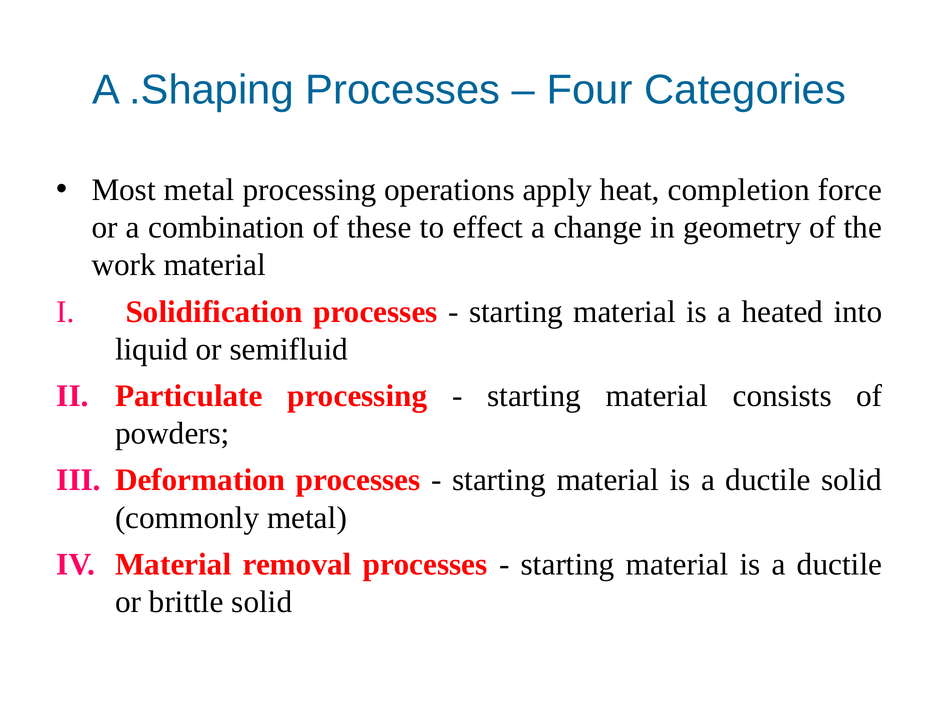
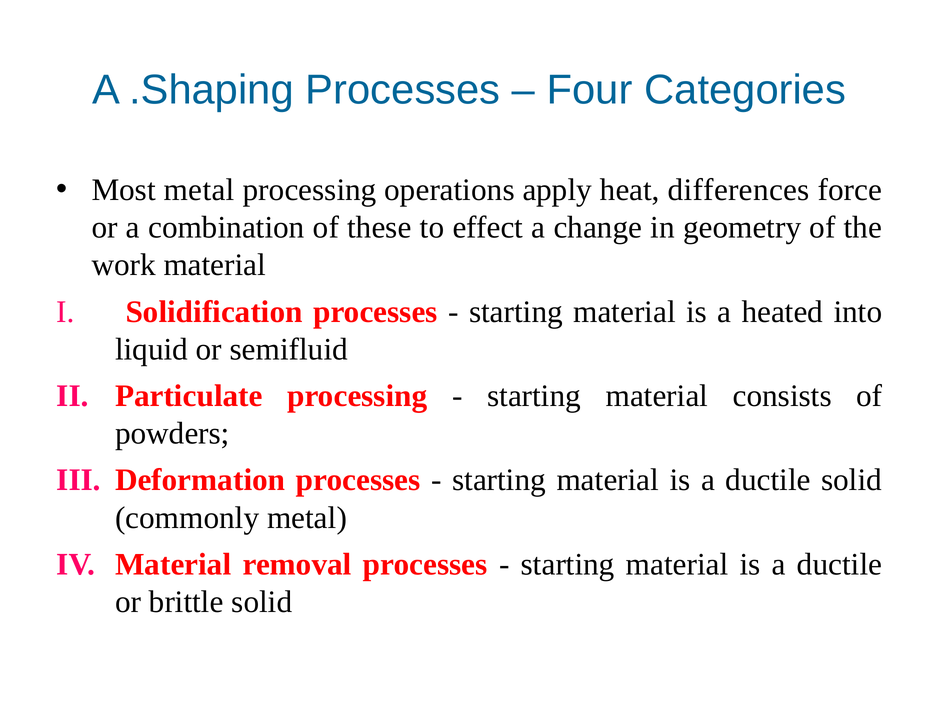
completion: completion -> differences
